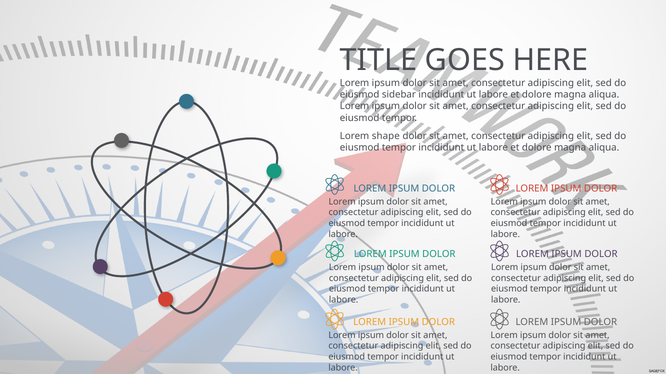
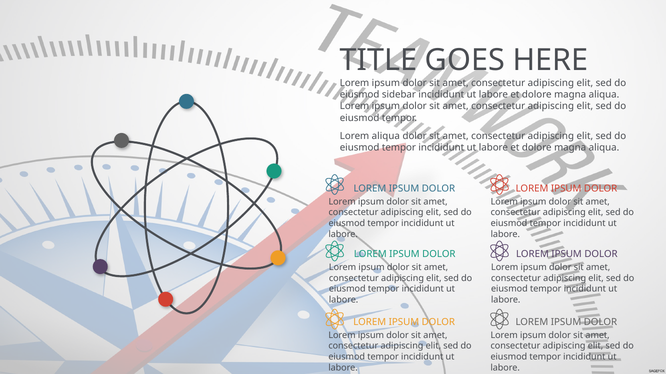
Lorem shape: shape -> aliqua
